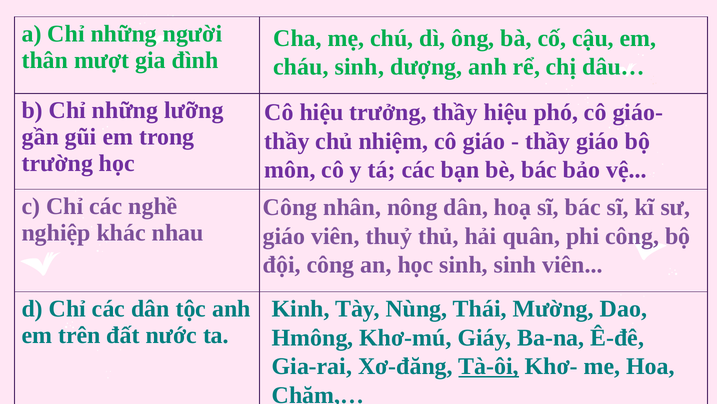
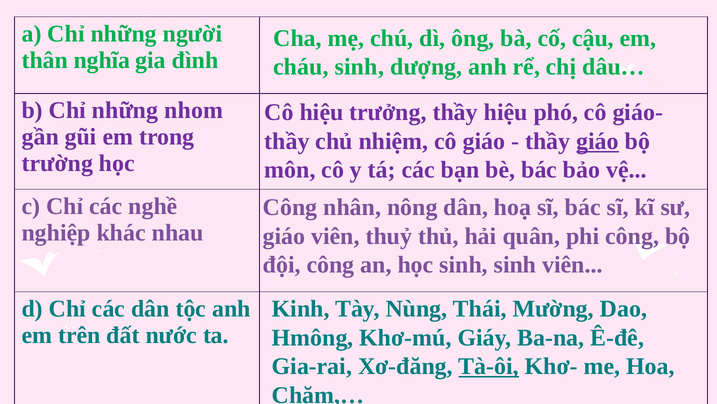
mượt: mượt -> nghĩa
lưỡng: lưỡng -> nhom
giáo at (598, 141) underline: none -> present
